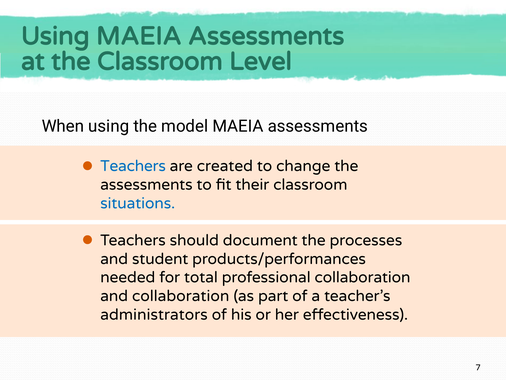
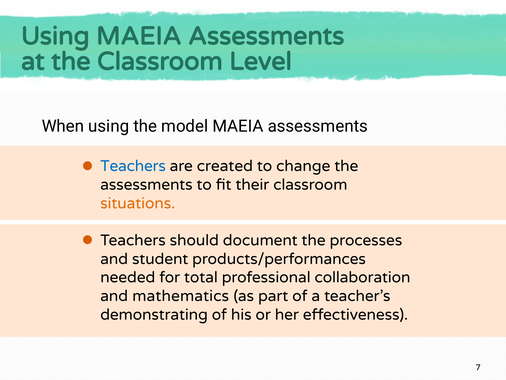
situations colour: blue -> orange
and collaboration: collaboration -> mathematics
administrators: administrators -> demonstrating
